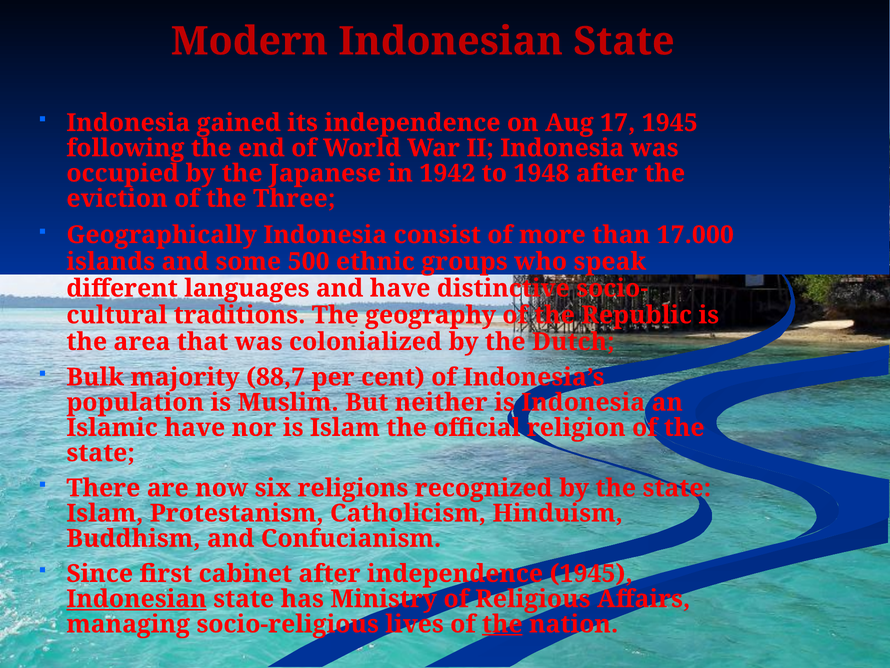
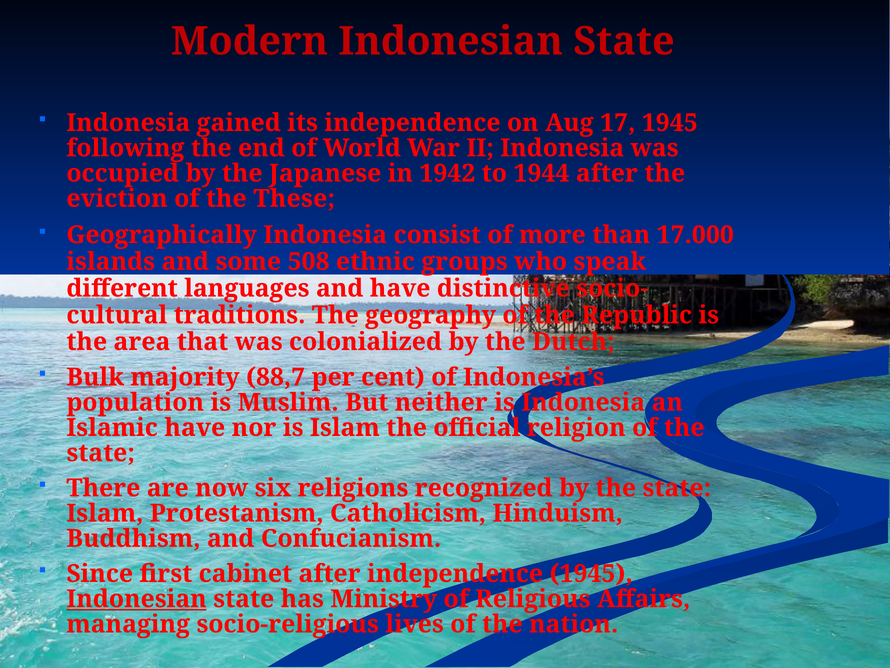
1948: 1948 -> 1944
Three: Three -> These
500: 500 -> 508
the at (502, 624) underline: present -> none
